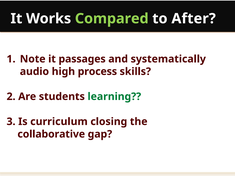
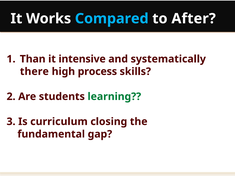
Compared colour: light green -> light blue
Note: Note -> Than
passages: passages -> intensive
audio: audio -> there
collaborative: collaborative -> fundamental
